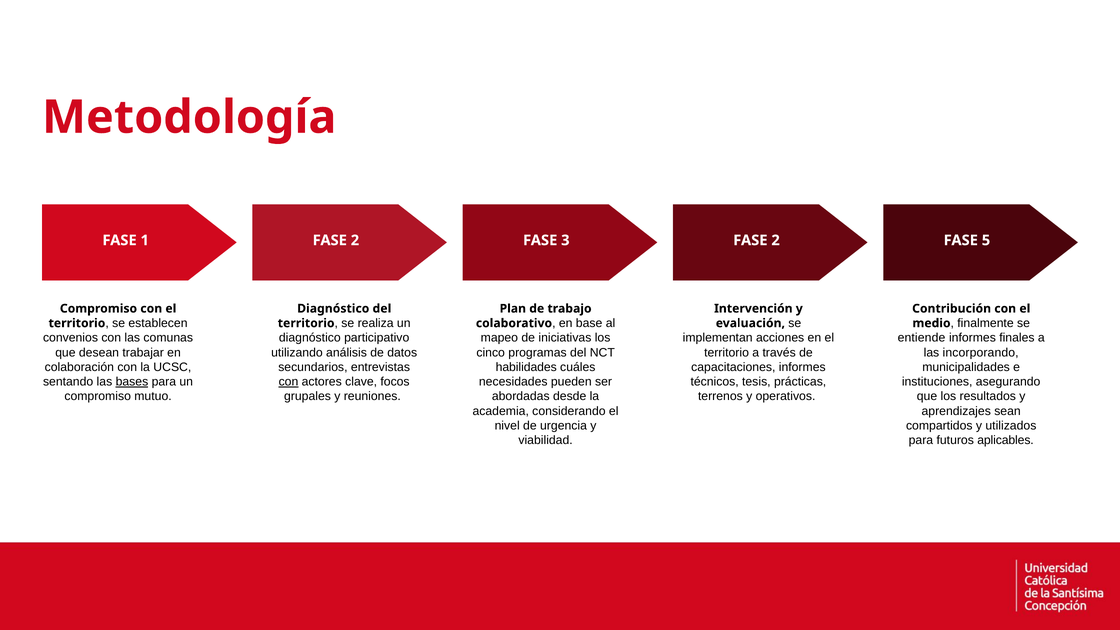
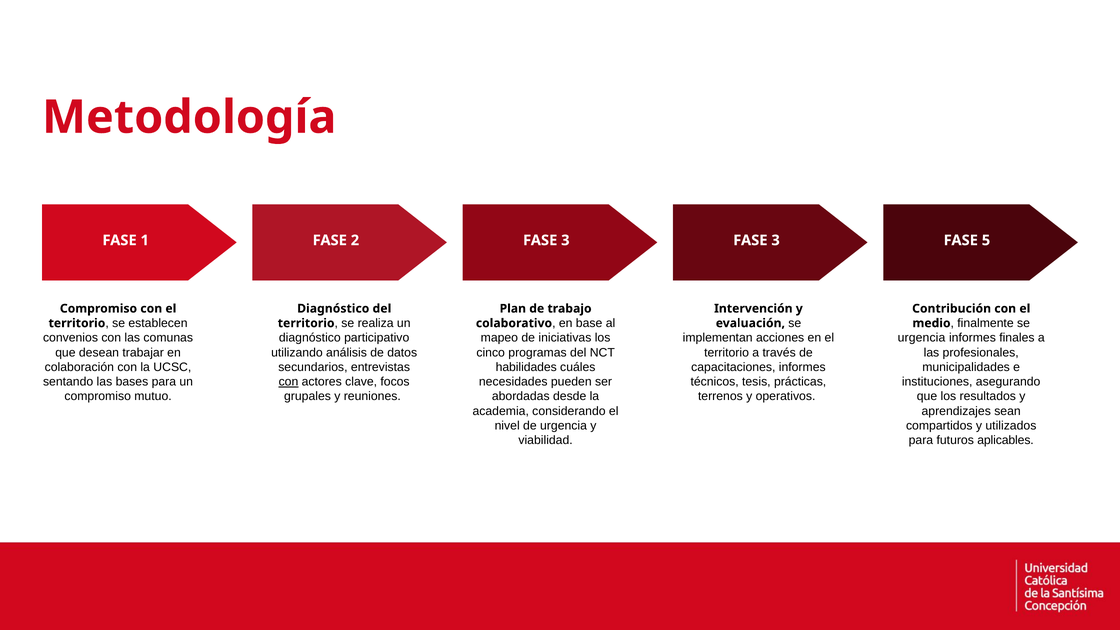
3 FASE 2: 2 -> 3
entiende at (922, 338): entiende -> urgencia
incorporando: incorporando -> profesionales
bases underline: present -> none
